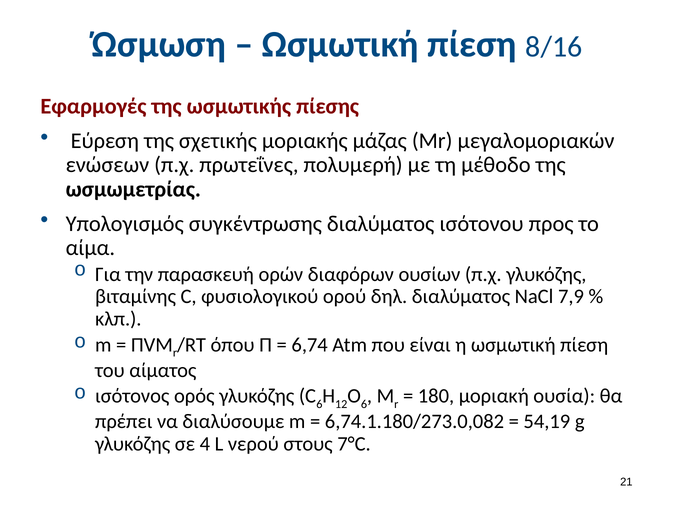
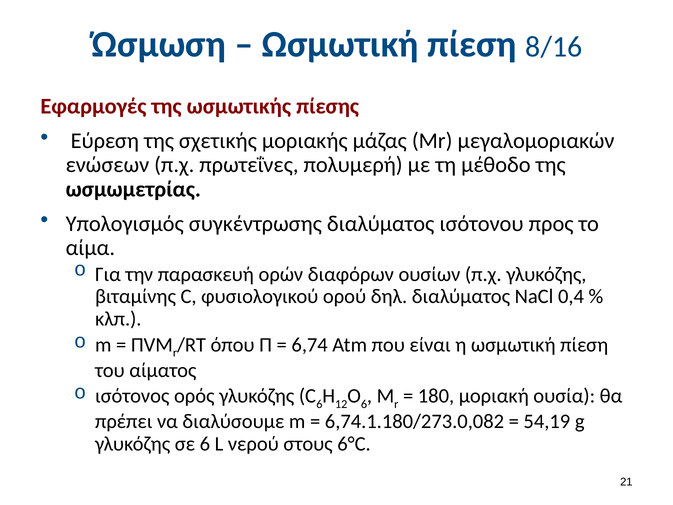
7,9: 7,9 -> 0,4
σε 4: 4 -> 6
7°C: 7°C -> 6°C
